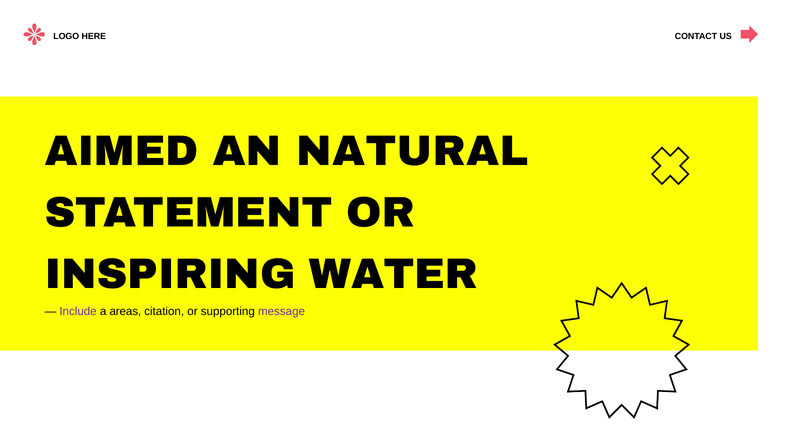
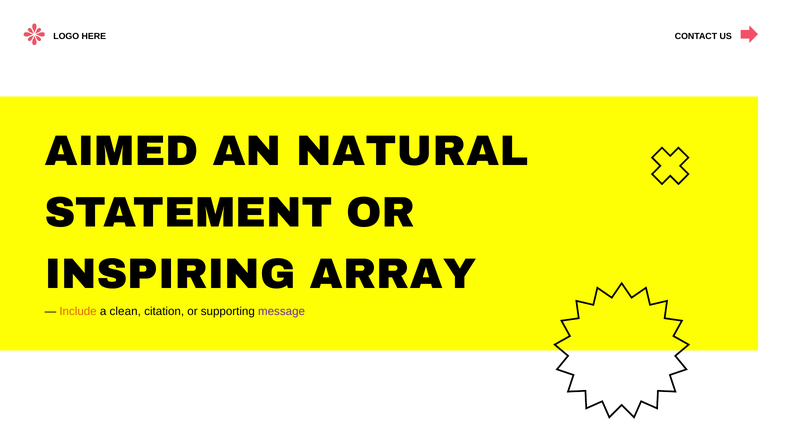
WATER: WATER -> ARRAY
Include colour: purple -> orange
areas: areas -> clean
